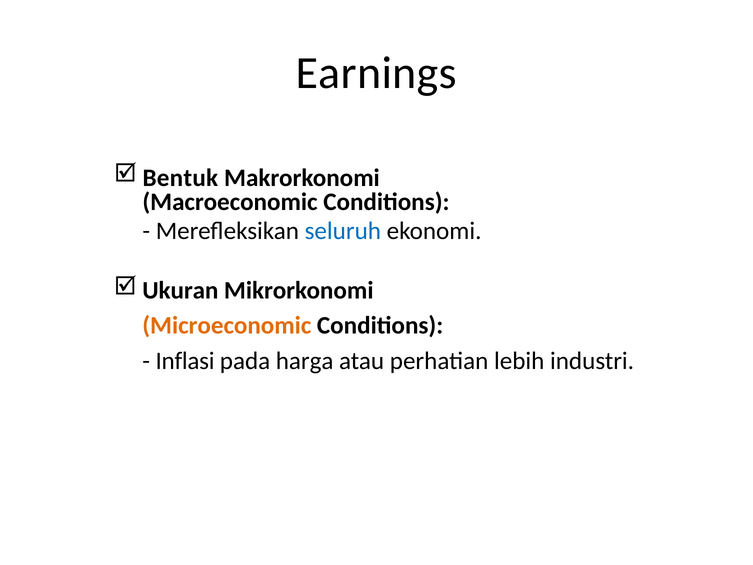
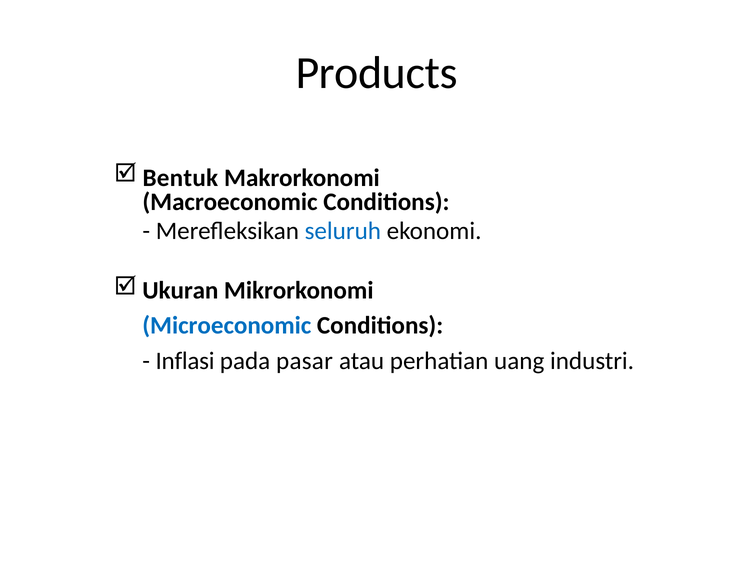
Earnings: Earnings -> Products
Microeconomic colour: orange -> blue
harga: harga -> pasar
lebih: lebih -> uang
